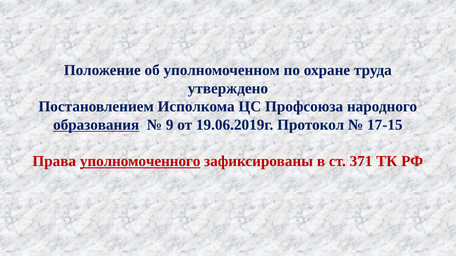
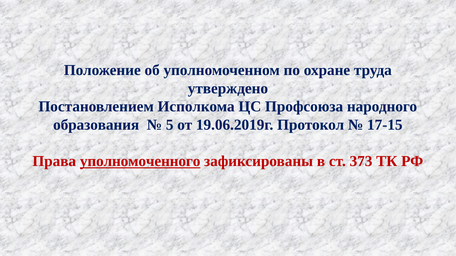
образования underline: present -> none
9: 9 -> 5
371: 371 -> 373
